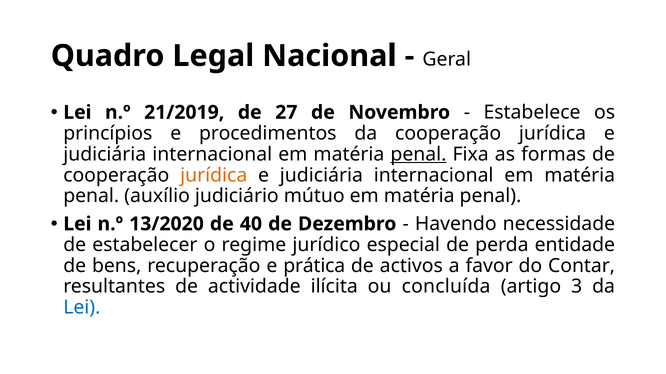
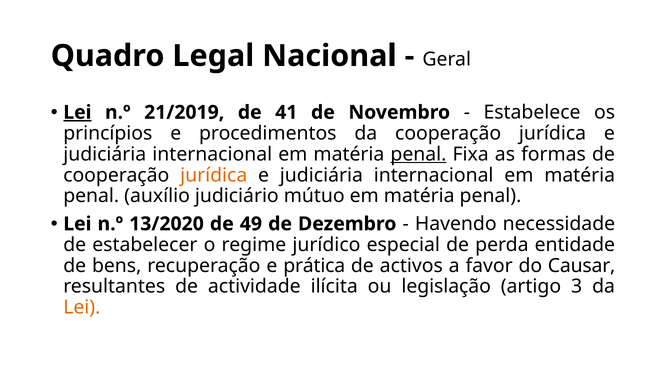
Lei at (77, 113) underline: none -> present
27: 27 -> 41
40: 40 -> 49
Contar: Contar -> Causar
concluída: concluída -> legislação
Lei at (82, 308) colour: blue -> orange
